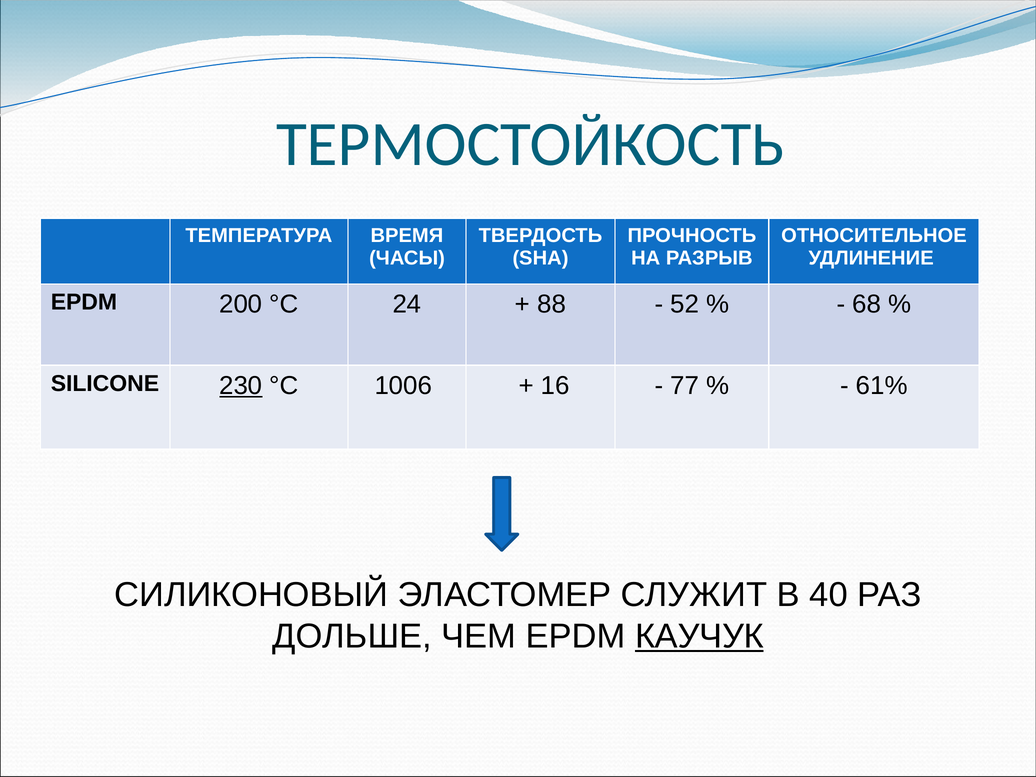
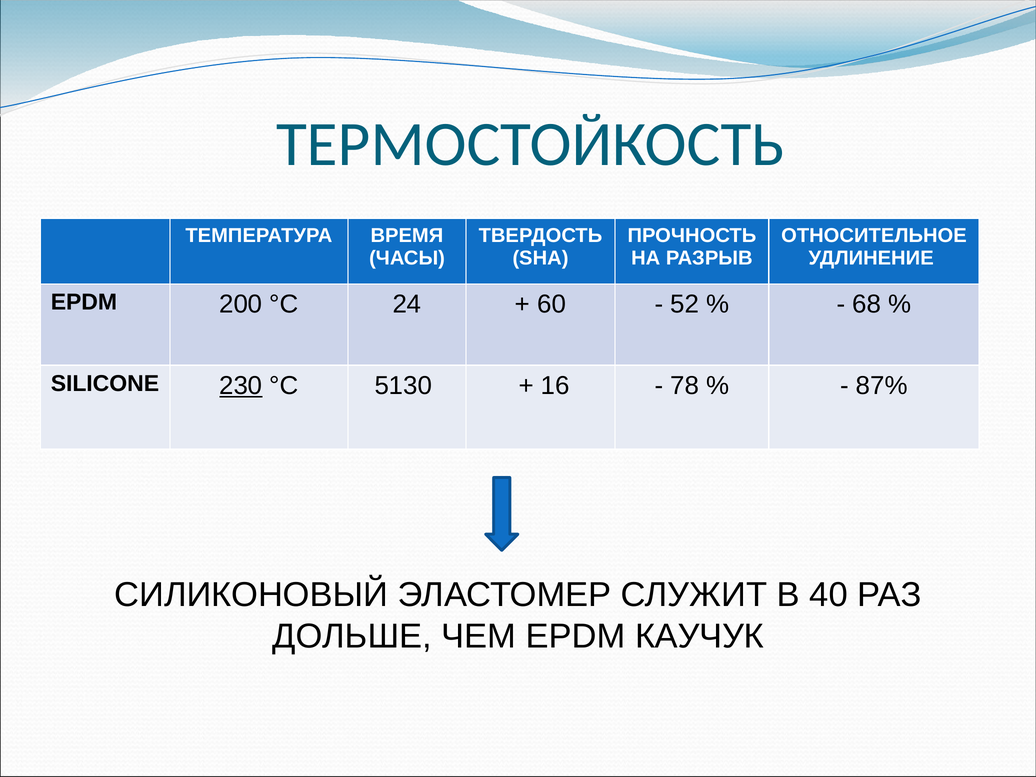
88: 88 -> 60
1006: 1006 -> 5130
77: 77 -> 78
61%: 61% -> 87%
КАУЧУК underline: present -> none
